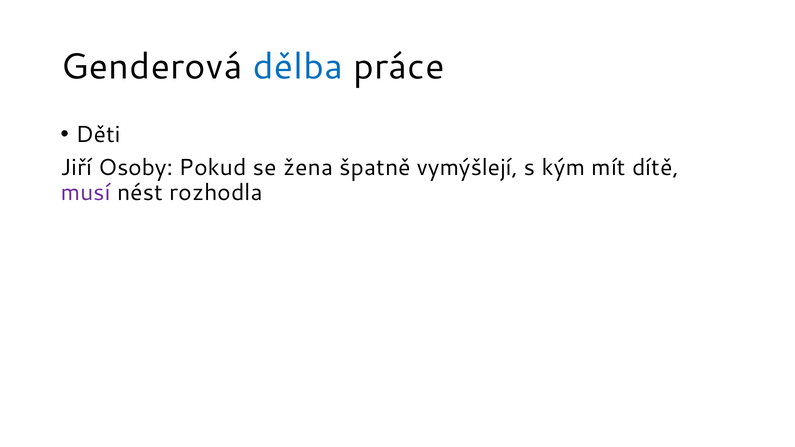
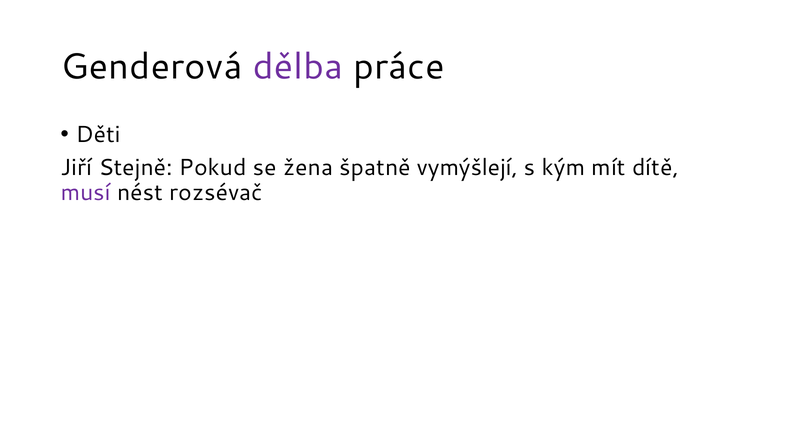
dělba colour: blue -> purple
Osoby: Osoby -> Stejně
rozhodla: rozhodla -> rozsévač
